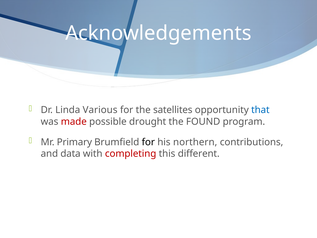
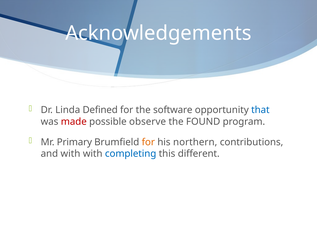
Various: Various -> Defined
satellites: satellites -> software
drought: drought -> observe
for at (148, 142) colour: black -> orange
and data: data -> with
completing colour: red -> blue
